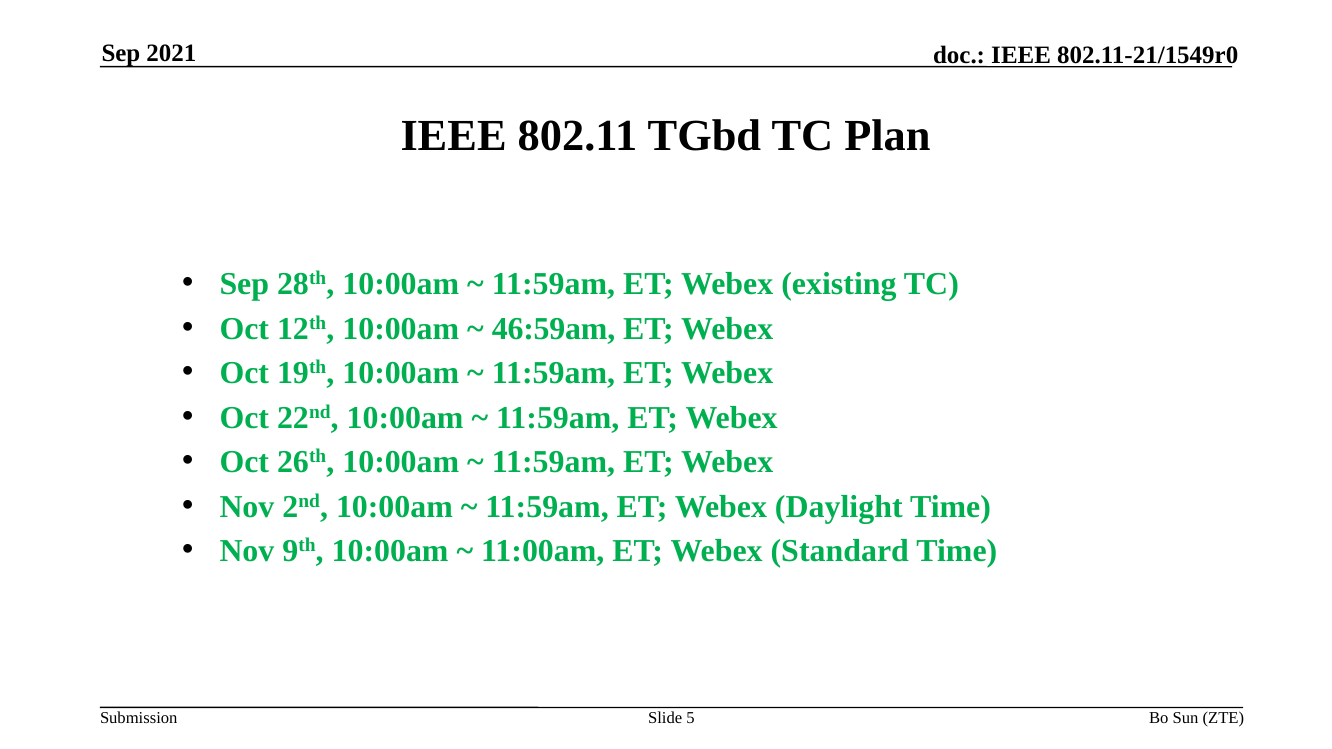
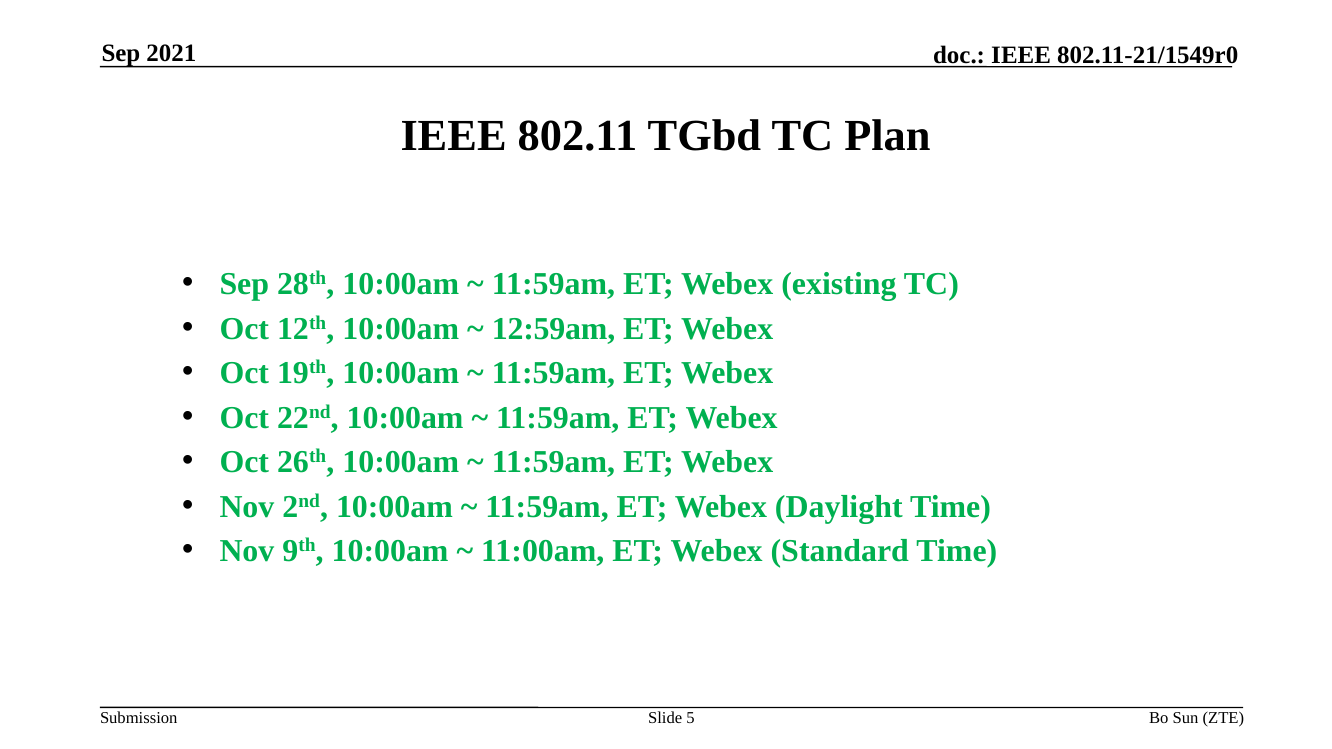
46:59am: 46:59am -> 12:59am
